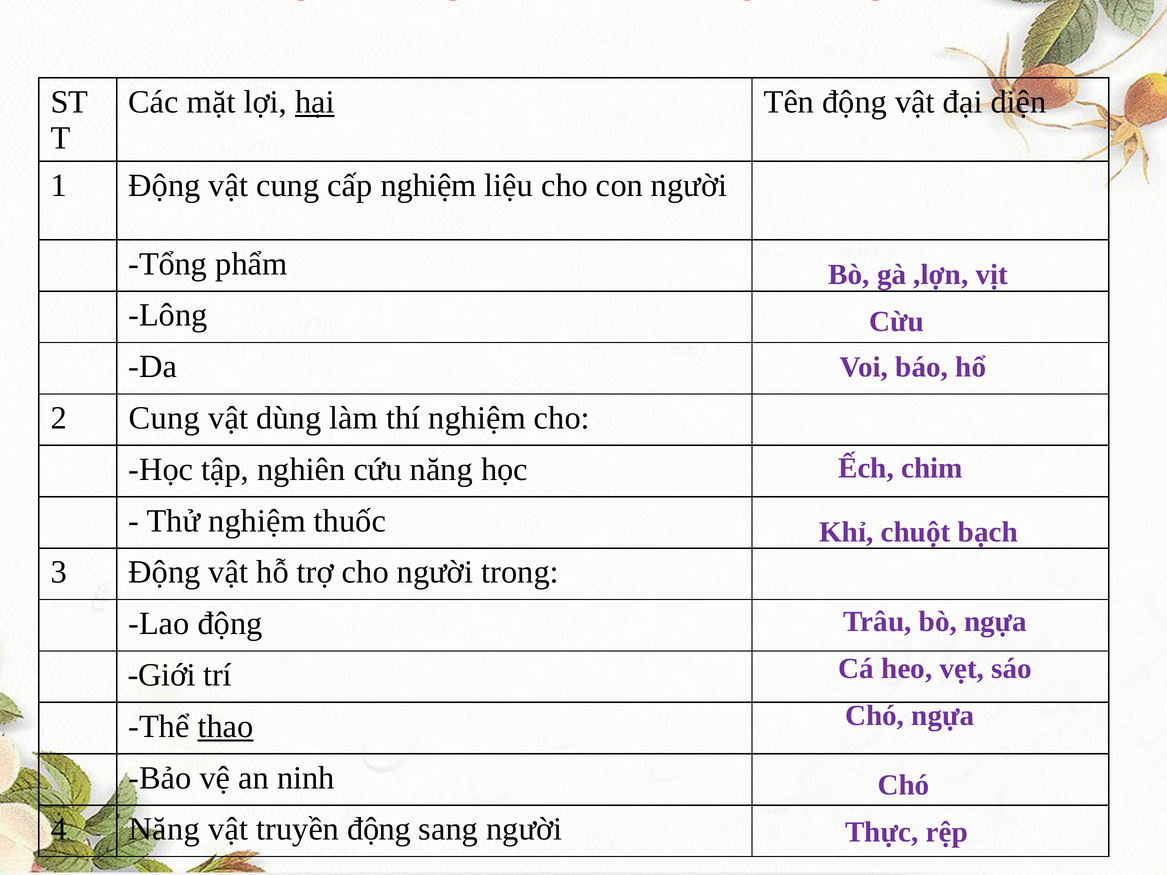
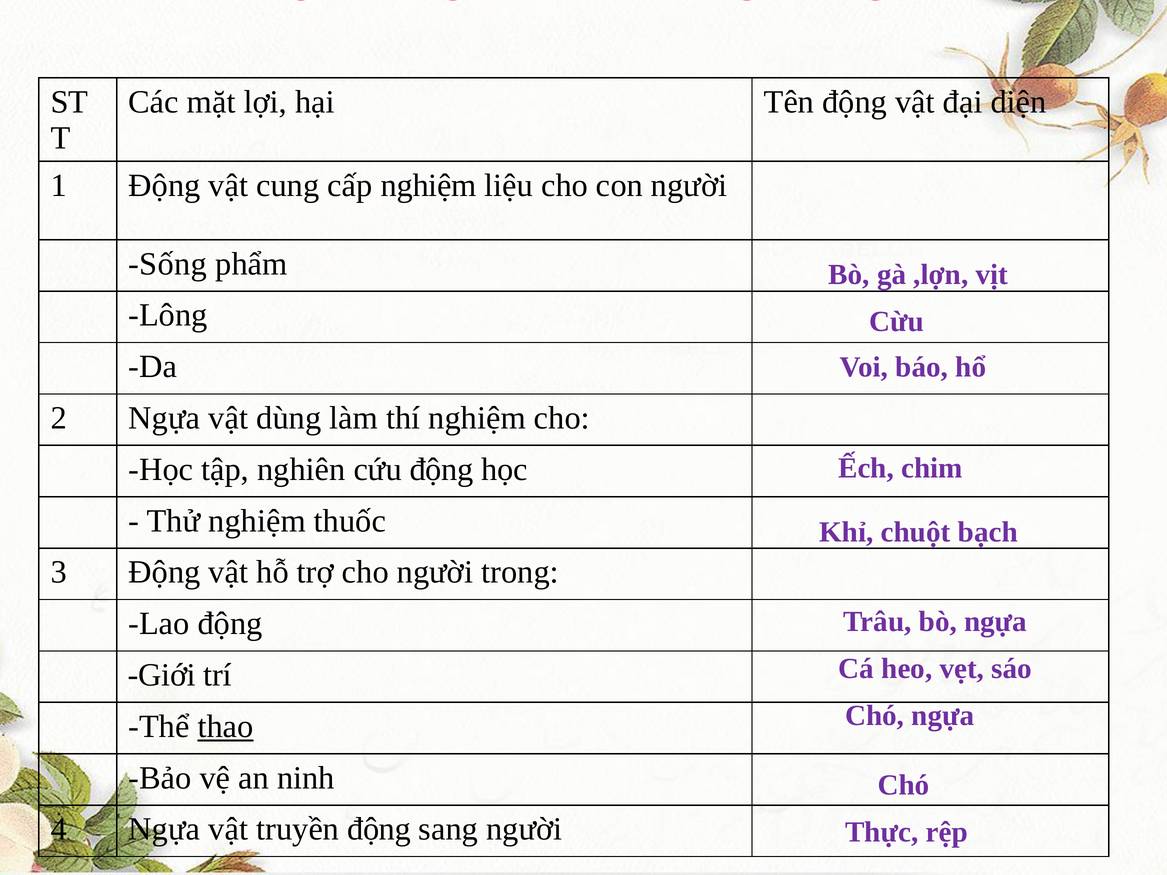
hại underline: present -> none
Tổng at (168, 264): Tổng -> Sống
2 Cung: Cung -> Ngựa
cứu năng: năng -> động
4 Năng: Năng -> Ngựa
